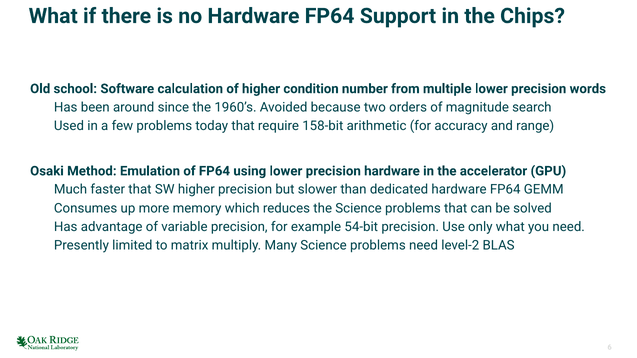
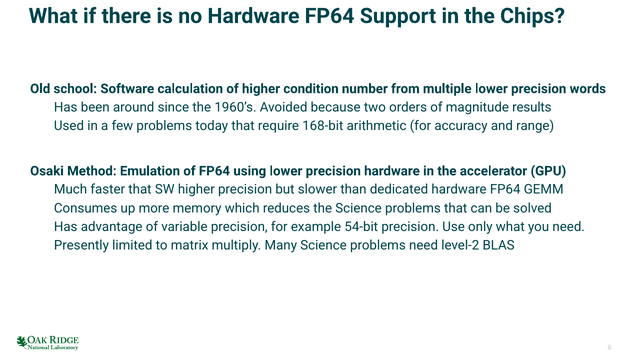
search: search -> results
158-bit: 158-bit -> 168-bit
